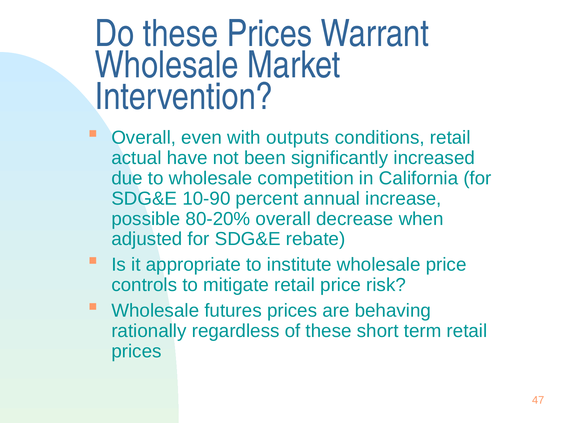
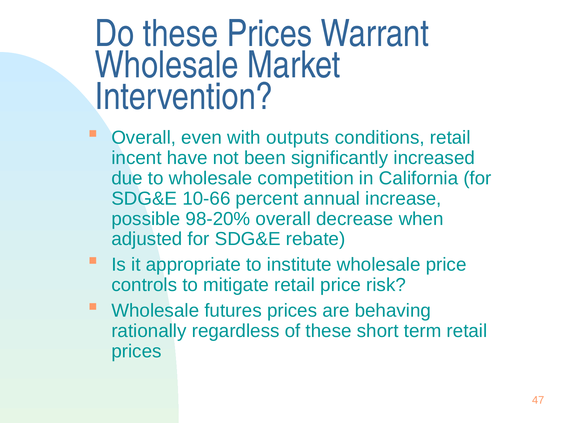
actual: actual -> incent
10-90: 10-90 -> 10-66
80-20%: 80-20% -> 98-20%
